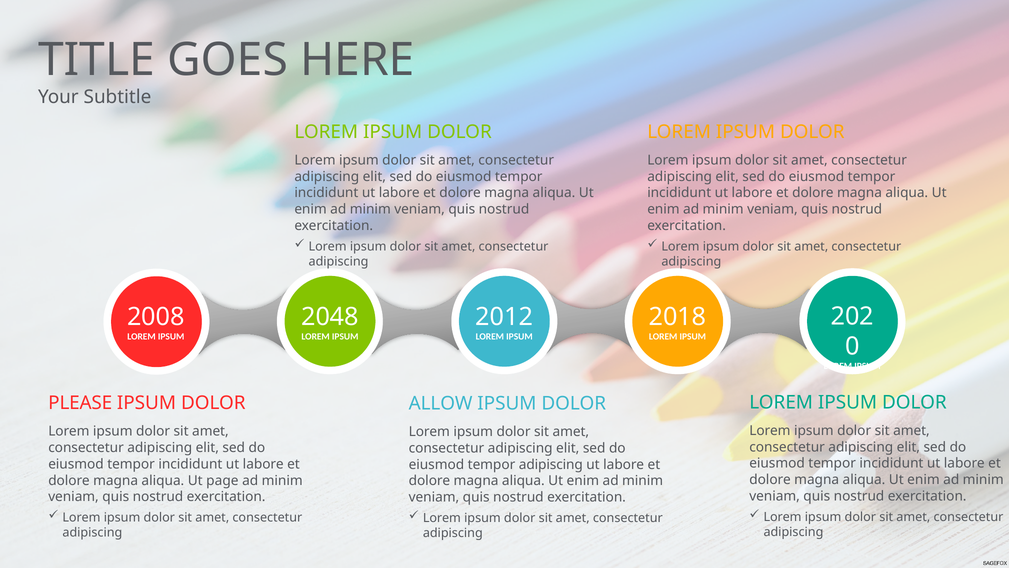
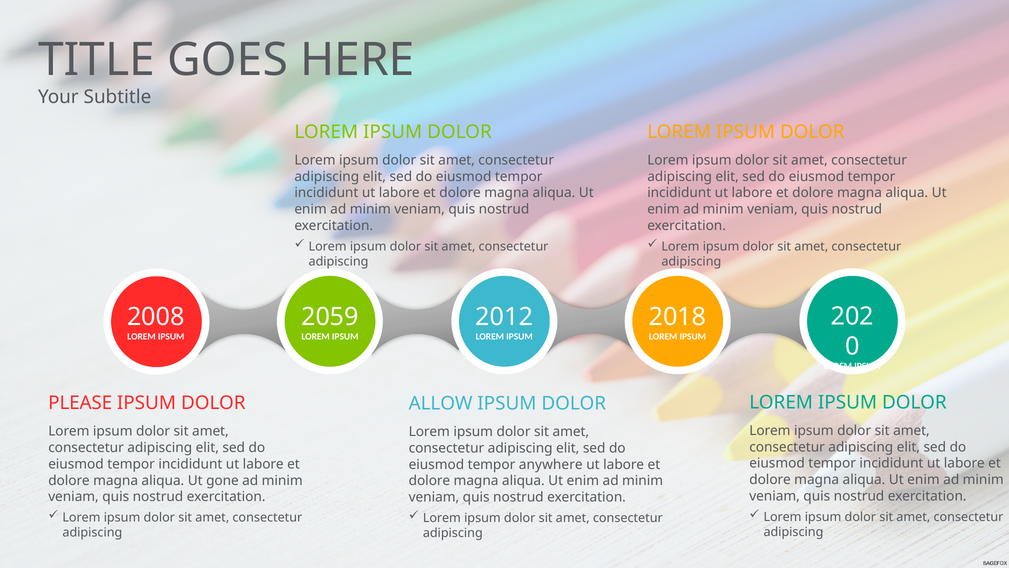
2048: 2048 -> 2059
tempor adipiscing: adipiscing -> anywhere
page: page -> gone
